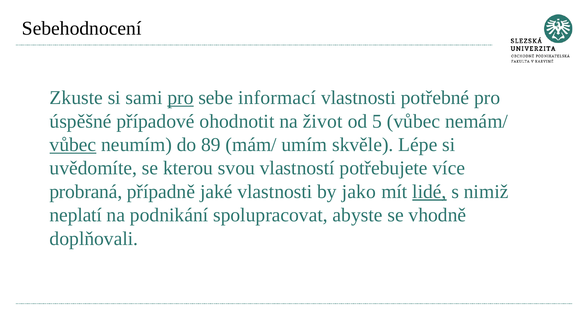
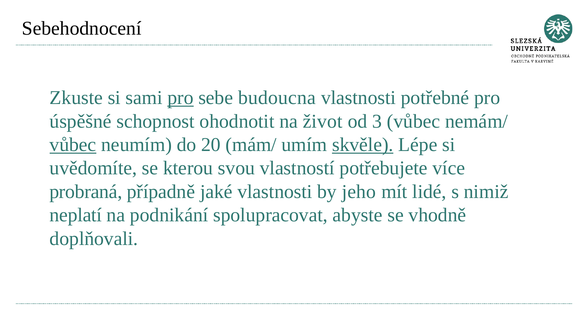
informací: informací -> budoucna
případové: případové -> schopnost
5: 5 -> 3
89: 89 -> 20
skvěle underline: none -> present
jako: jako -> jeho
lidé underline: present -> none
